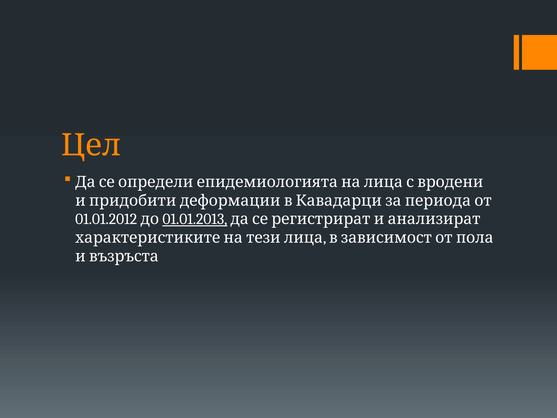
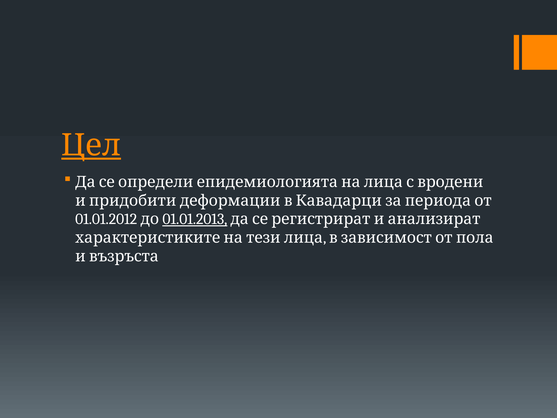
Цел underline: none -> present
